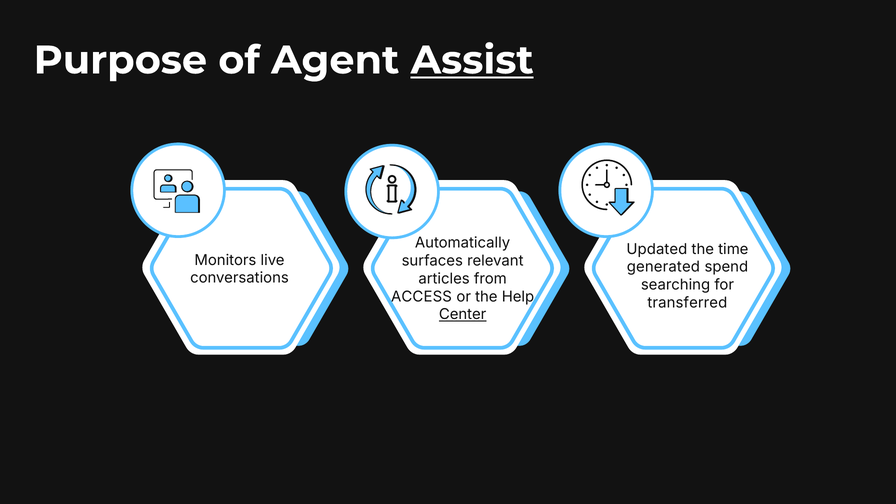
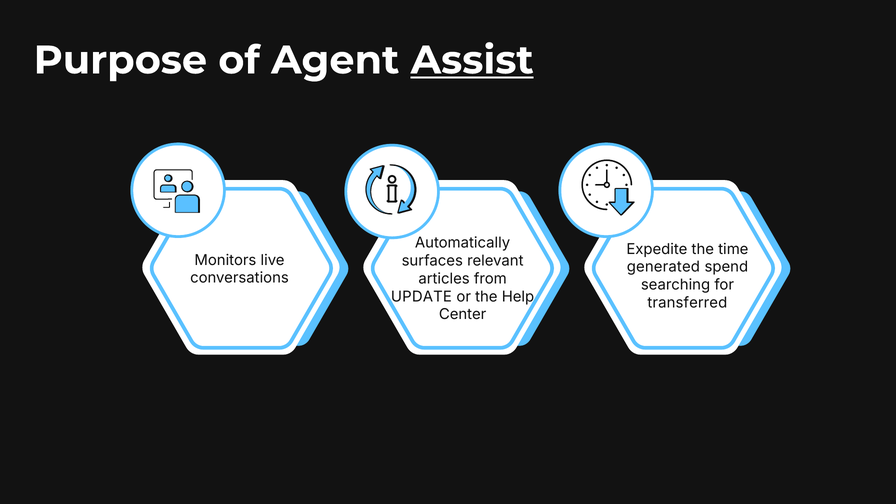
Updated: Updated -> Expedite
ACCESS: ACCESS -> UPDATE
Center underline: present -> none
